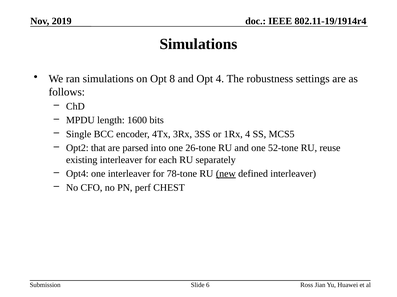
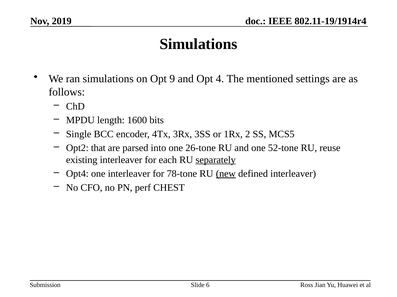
8: 8 -> 9
robustness: robustness -> mentioned
1Rx 4: 4 -> 2
separately underline: none -> present
